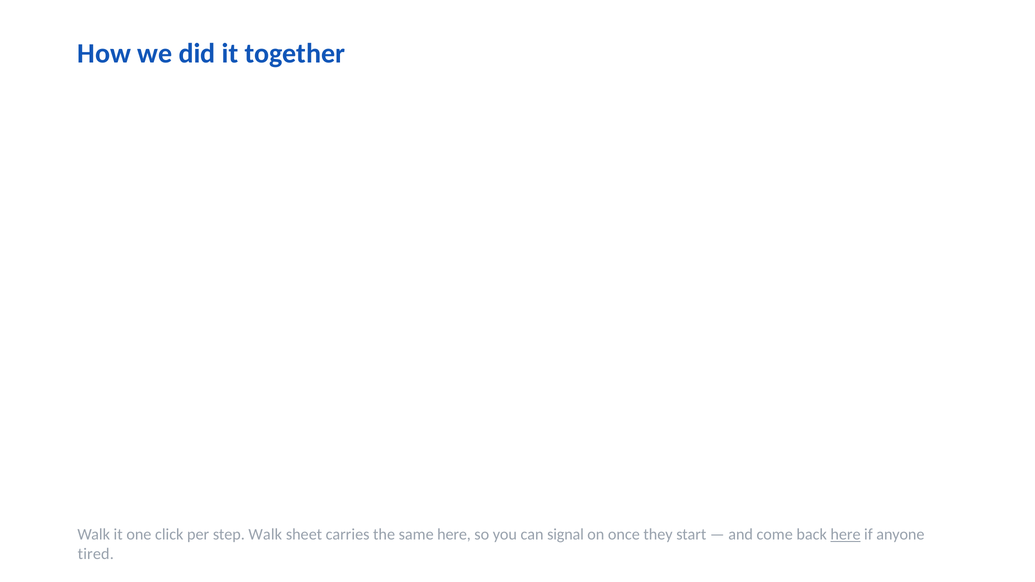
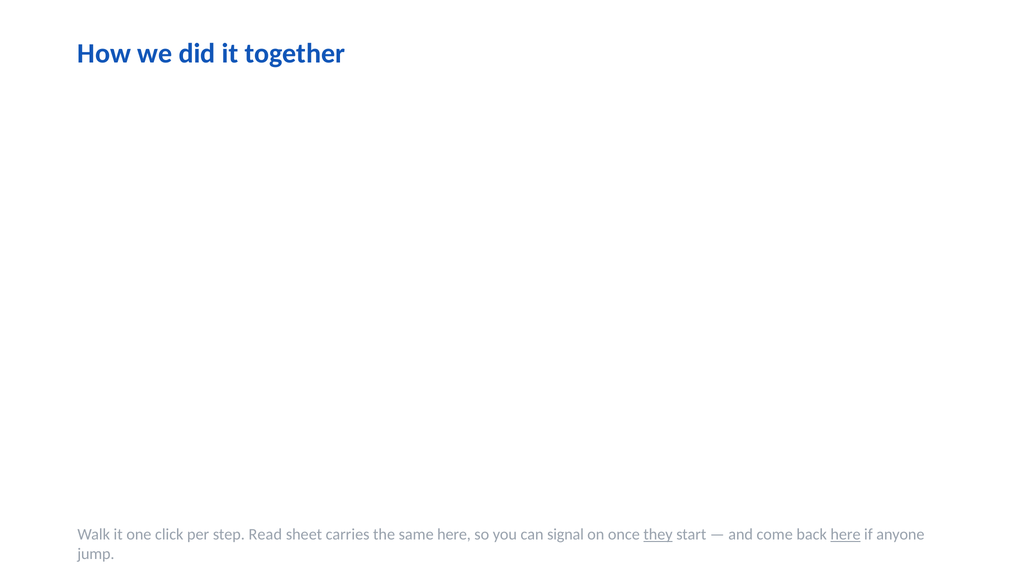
step Walk: Walk -> Read
they underline: none -> present
tired: tired -> jump
